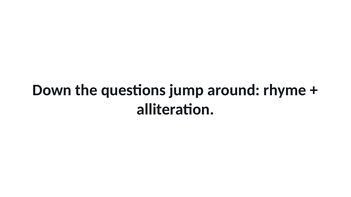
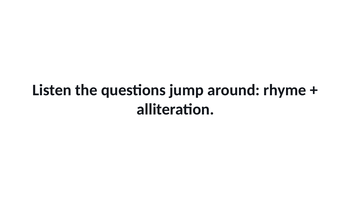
Down: Down -> Listen
